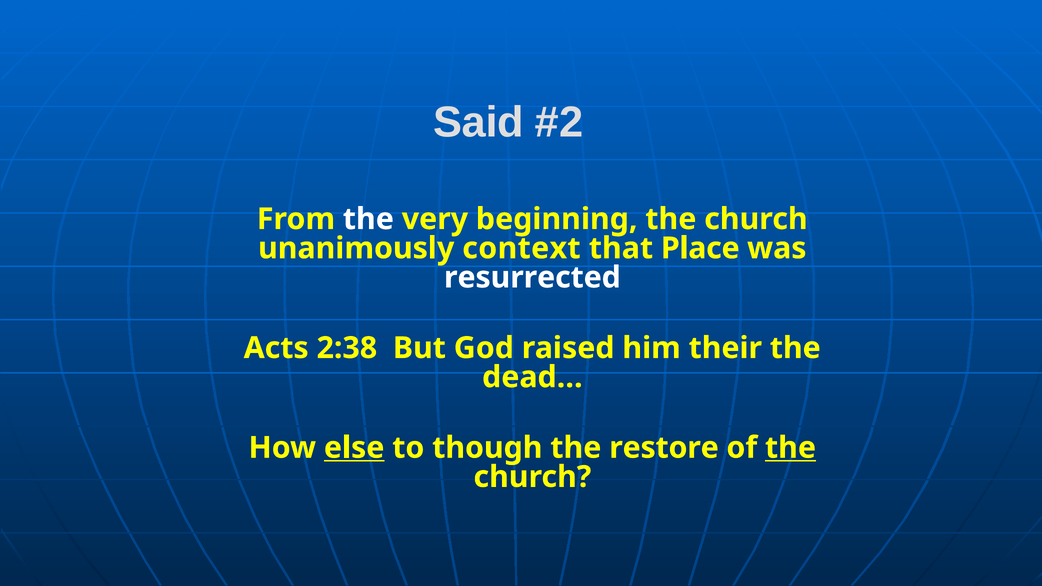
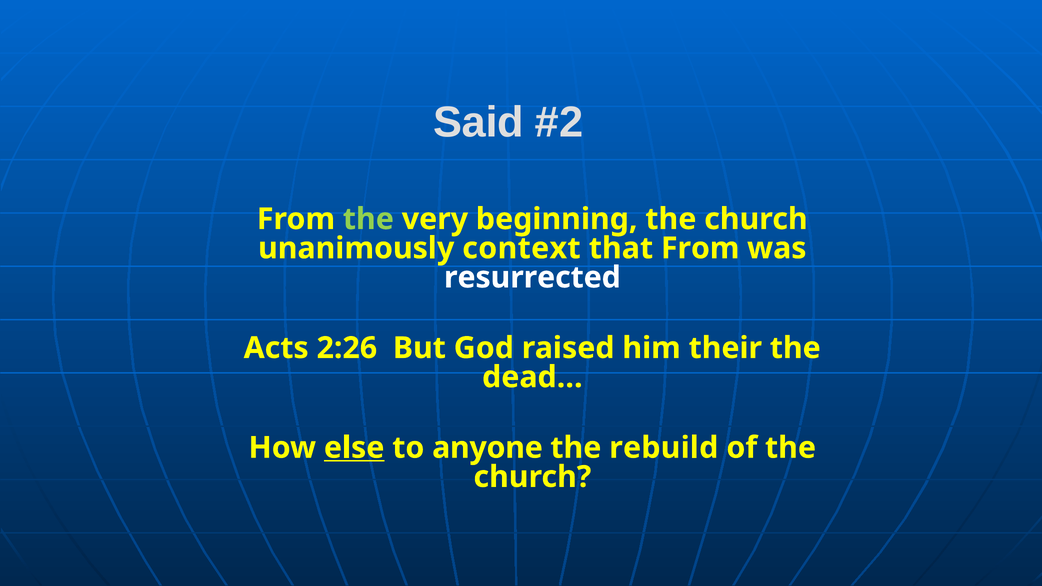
the at (368, 219) colour: white -> light green
that Place: Place -> From
2:38: 2:38 -> 2:26
though: though -> anyone
restore: restore -> rebuild
the at (790, 448) underline: present -> none
